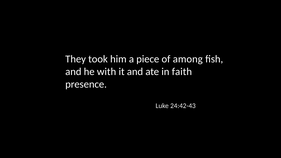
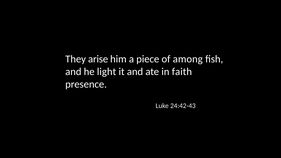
took: took -> arise
with: with -> light
